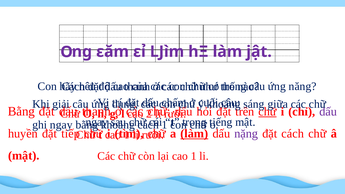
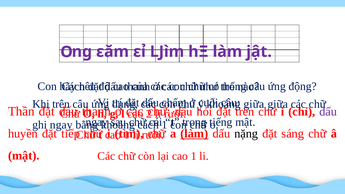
năng: năng -> động
Khi giải: giải -> trên
sáng at (254, 104): sáng -> giữa
Bằng at (21, 111): Bằng -> Thần
chữ at (268, 112) underline: present -> none
nặng colour: purple -> black
đặt cách: cách -> sáng
